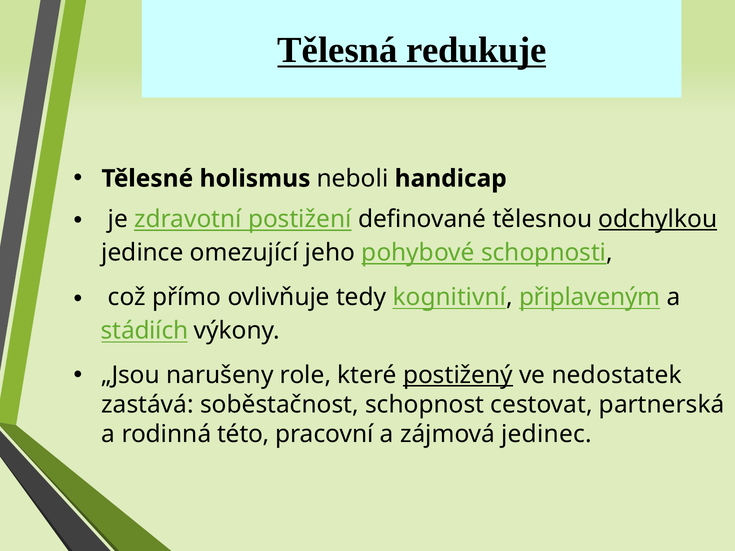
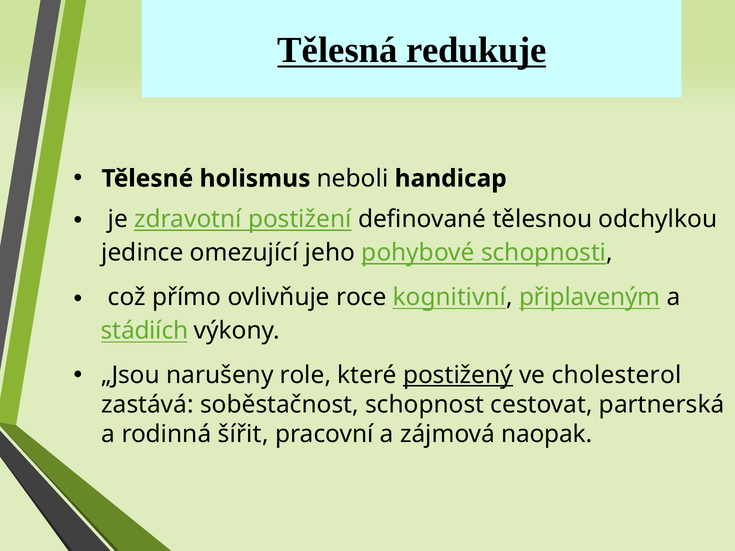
odchylkou underline: present -> none
tedy: tedy -> roce
nedostatek: nedostatek -> cholesterol
této: této -> šířit
jedinec: jedinec -> naopak
